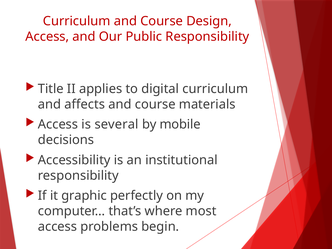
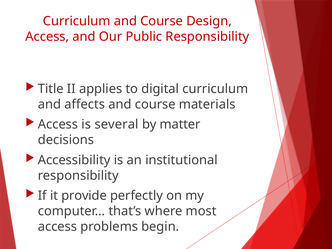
mobile: mobile -> matter
graphic: graphic -> provide
